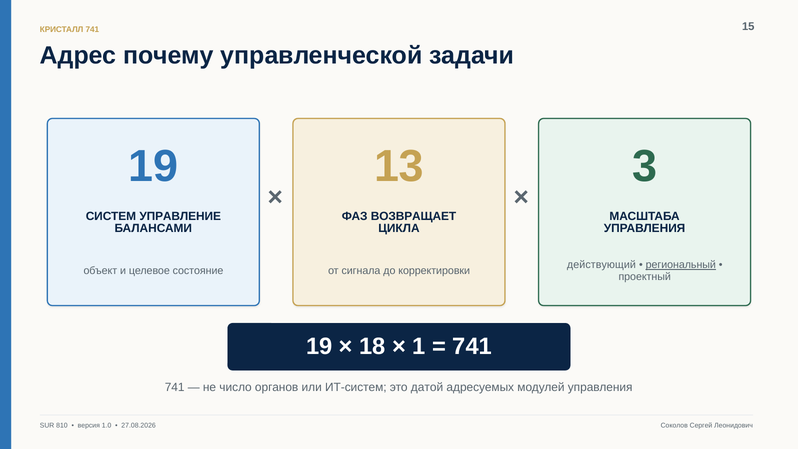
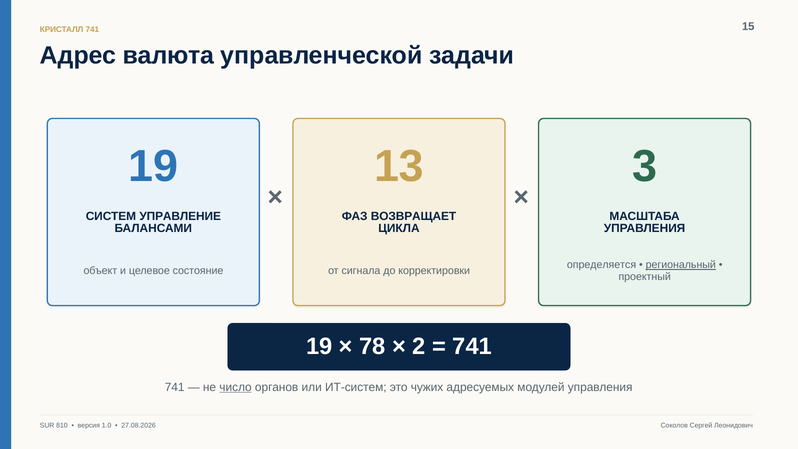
почему: почему -> валюта
действующий: действующий -> определяется
18: 18 -> 78
1: 1 -> 2
число underline: none -> present
датой: датой -> чужих
